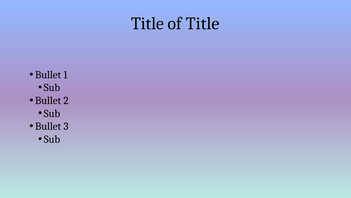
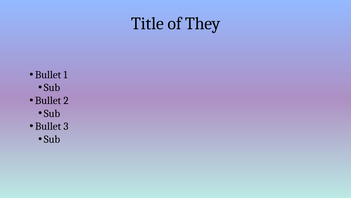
of Title: Title -> They
